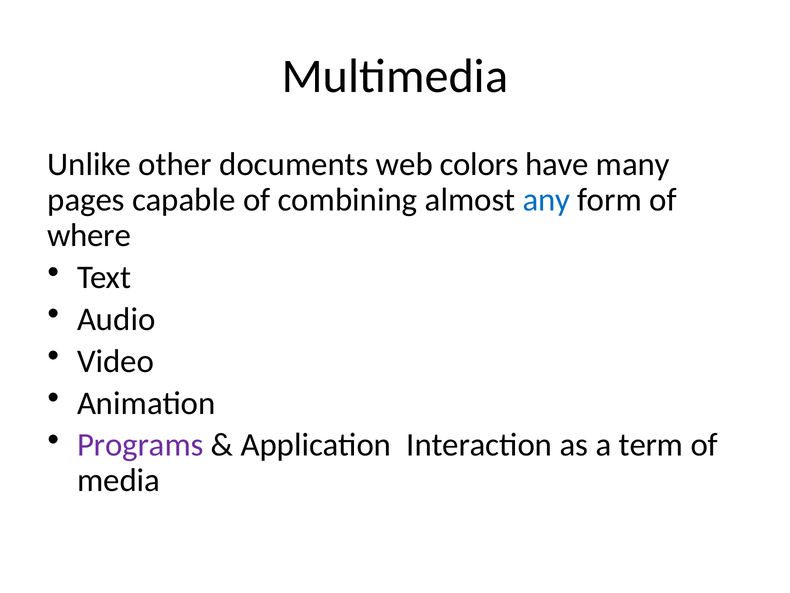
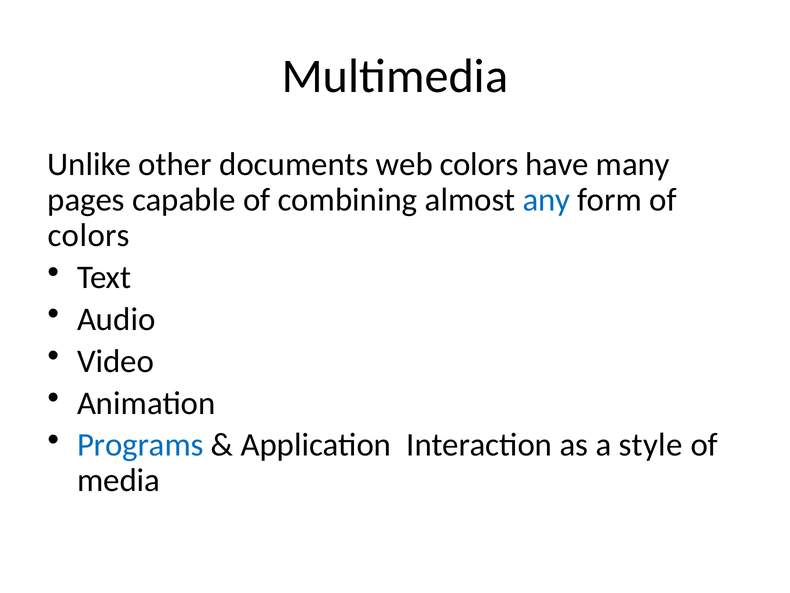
where at (89, 235): where -> colors
Programs colour: purple -> blue
term: term -> style
